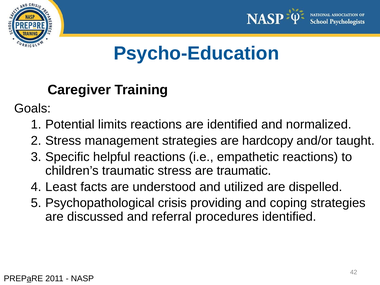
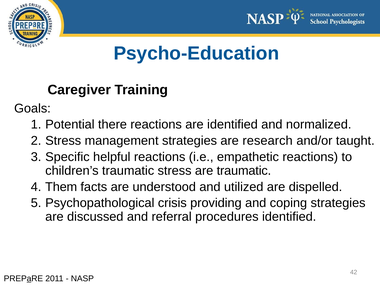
limits: limits -> there
hardcopy: hardcopy -> research
Least: Least -> Them
